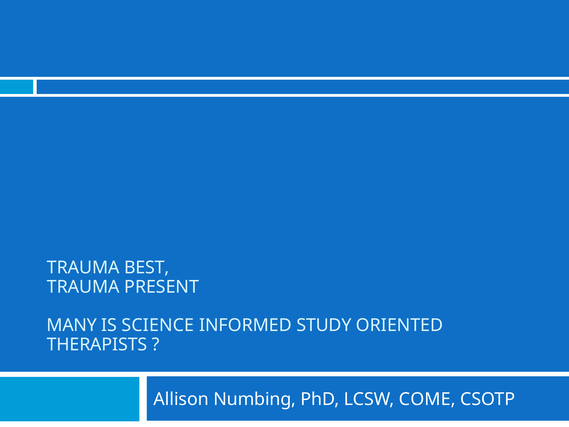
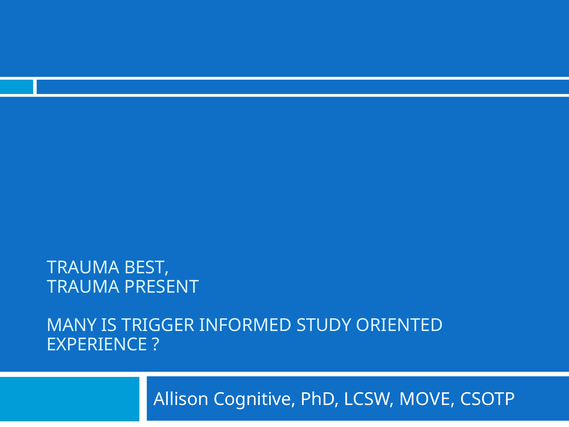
SCIENCE: SCIENCE -> TRIGGER
THERAPISTS: THERAPISTS -> EXPERIENCE
Numbing: Numbing -> Cognitive
COME: COME -> MOVE
